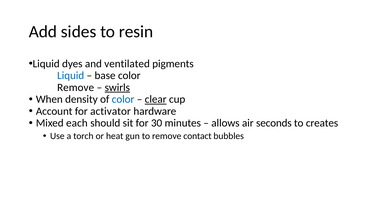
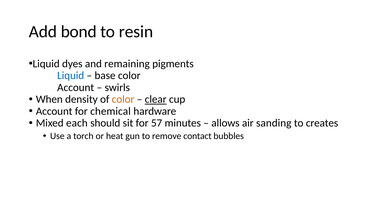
sides: sides -> bond
ventilated: ventilated -> remaining
Remove at (76, 88): Remove -> Account
swirls underline: present -> none
color at (123, 100) colour: blue -> orange
activator: activator -> chemical
30: 30 -> 57
seconds: seconds -> sanding
